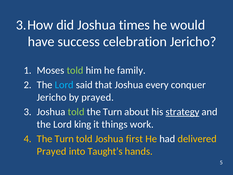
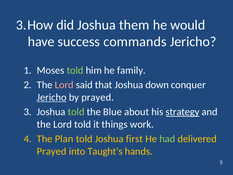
times: times -> them
celebration: celebration -> commands
Lord at (64, 85) colour: light blue -> pink
every: every -> down
Jericho at (52, 97) underline: none -> present
Turn at (113, 112): Turn -> Blue
Lord king: king -> told
Turn at (64, 139): Turn -> Plan
had colour: white -> light green
